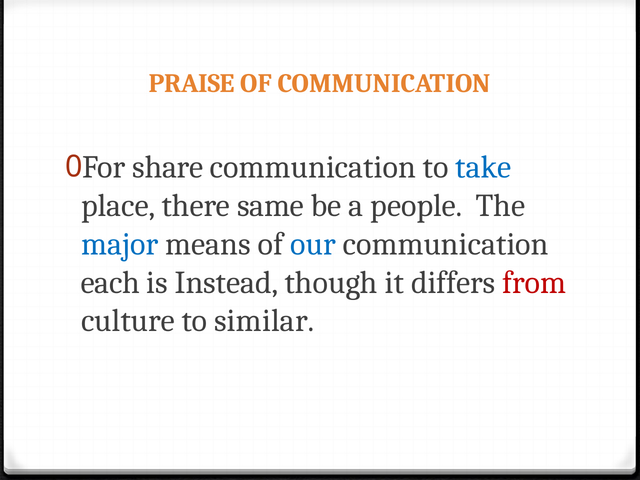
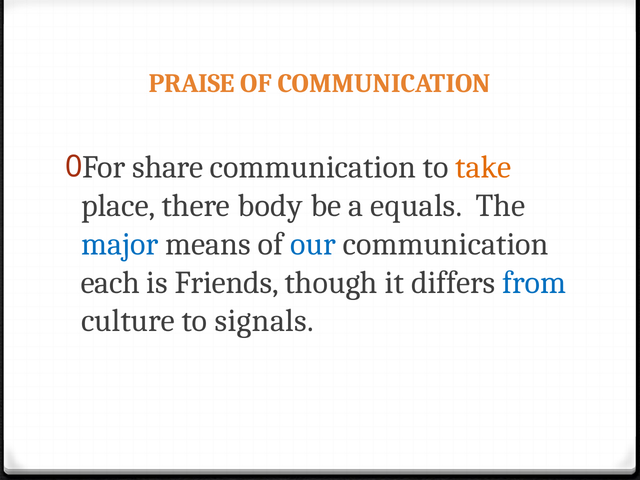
take colour: blue -> orange
same: same -> body
people: people -> equals
Instead: Instead -> Friends
from colour: red -> blue
similar: similar -> signals
